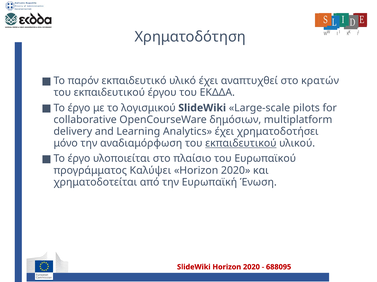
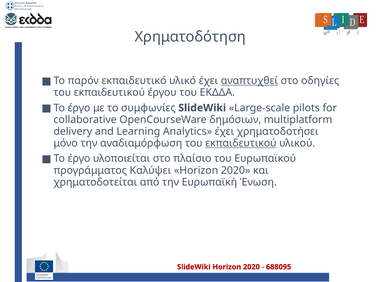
αναπτυχθεί underline: none -> present
κρατών: κρατών -> οδηγίες
λογισμικού: λογισμικού -> συμφωνίες
